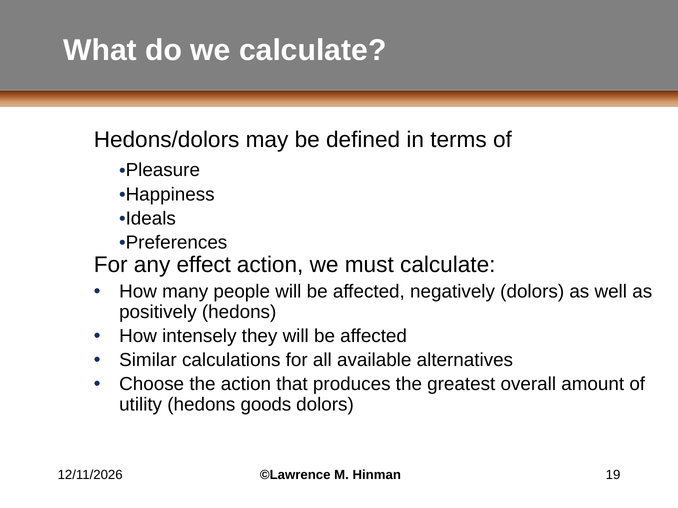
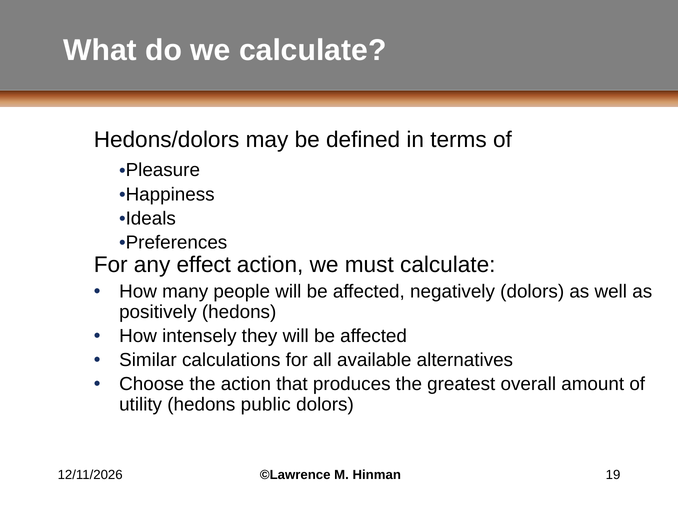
goods: goods -> public
